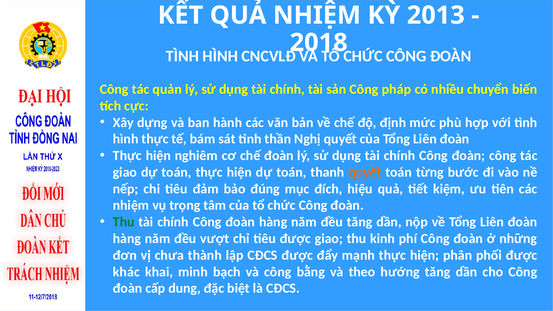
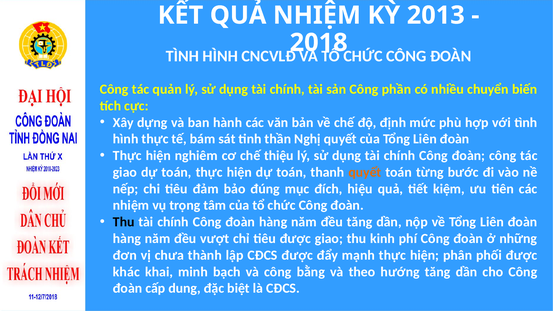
pháp: pháp -> phần
chế đoàn: đoàn -> thiệu
Thu at (124, 222) colour: green -> black
